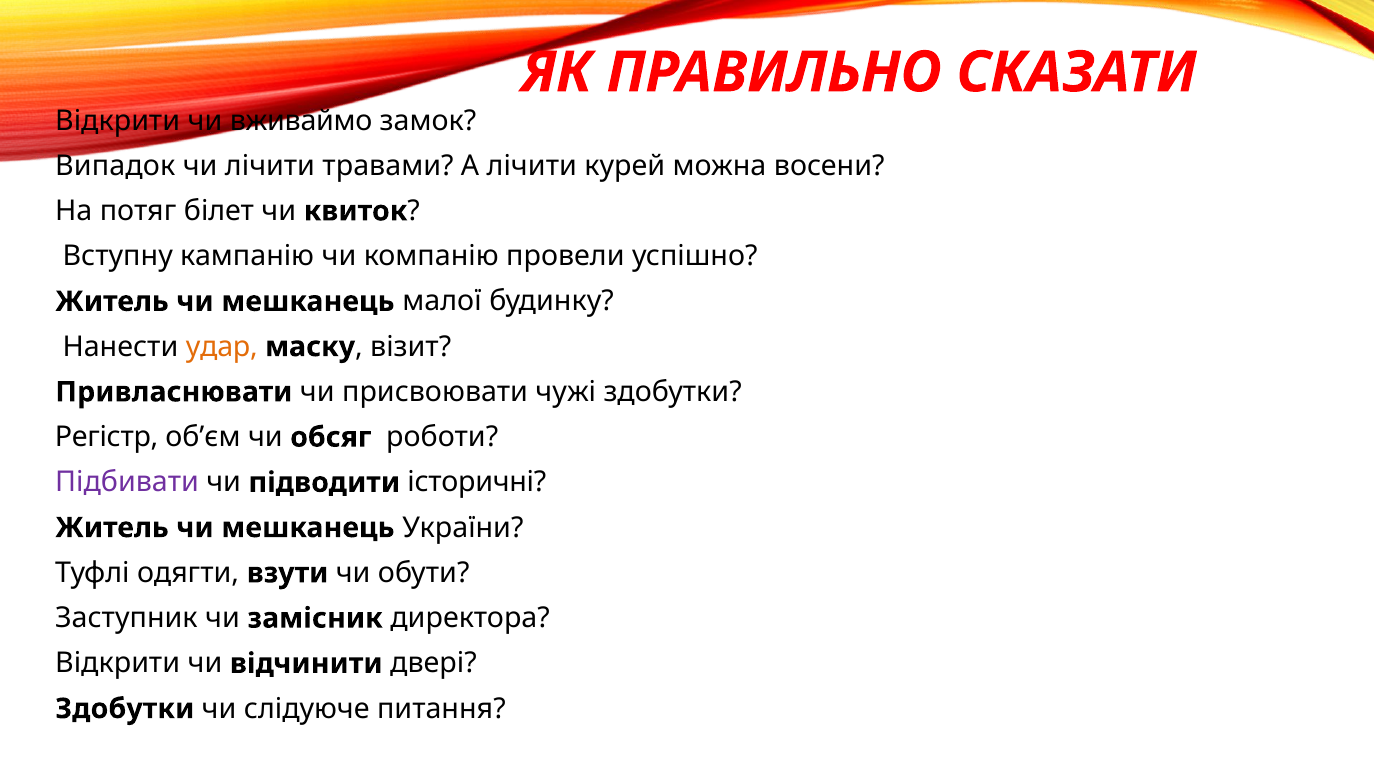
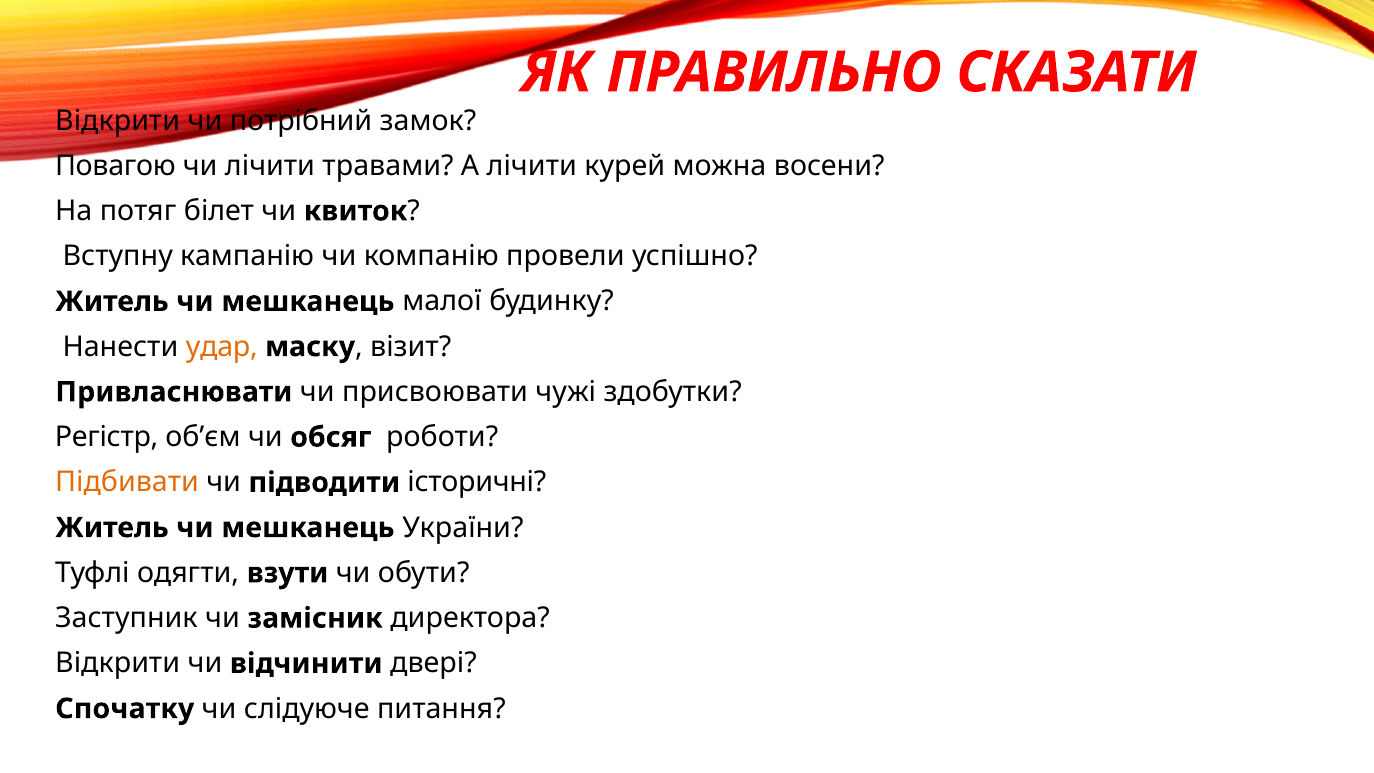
вживаймо: вживаймо -> потрібний
Випадок: Випадок -> Повагою
Підбивати colour: purple -> orange
Здобутки at (125, 709): Здобутки -> Спочатку
